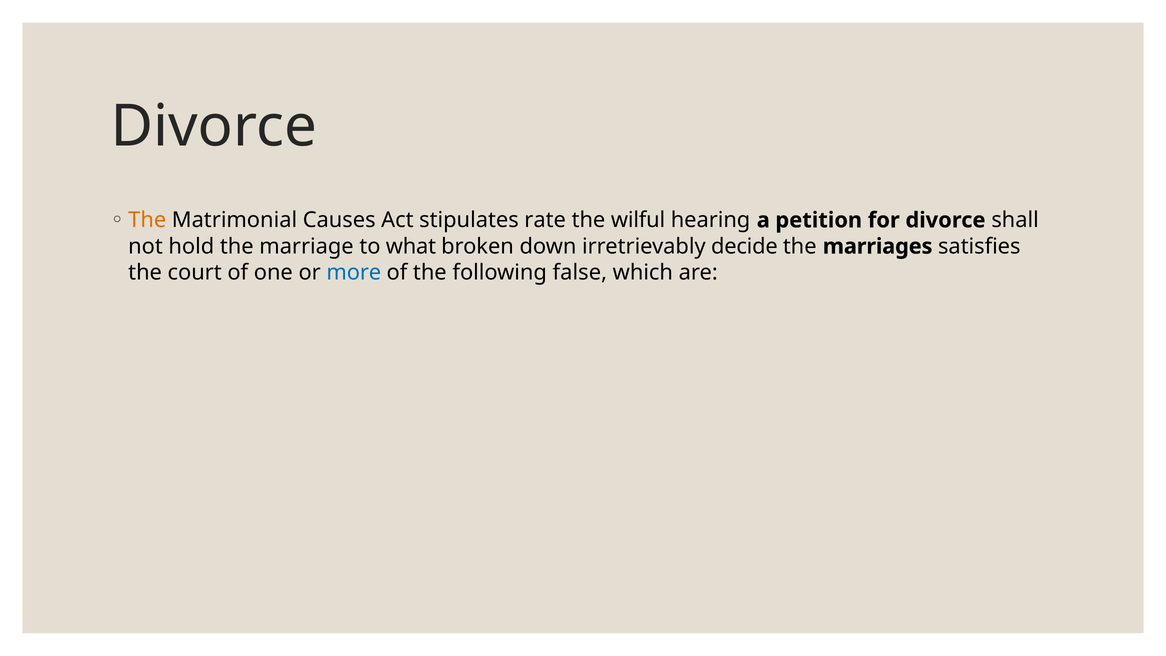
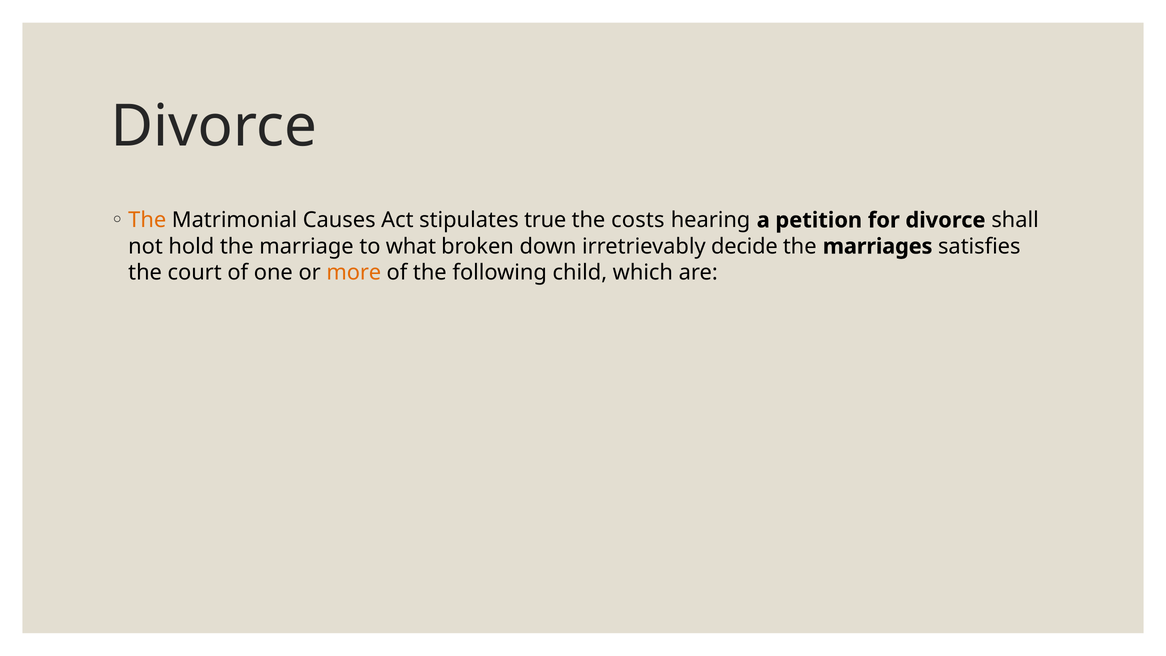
rate: rate -> true
wilful: wilful -> costs
more colour: blue -> orange
false: false -> child
